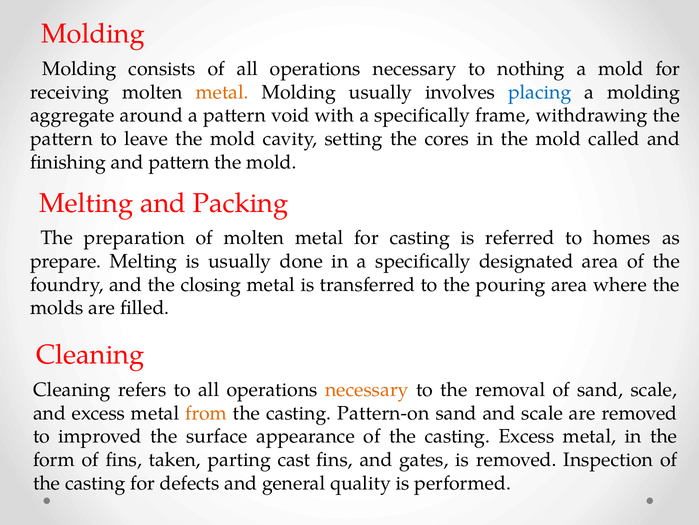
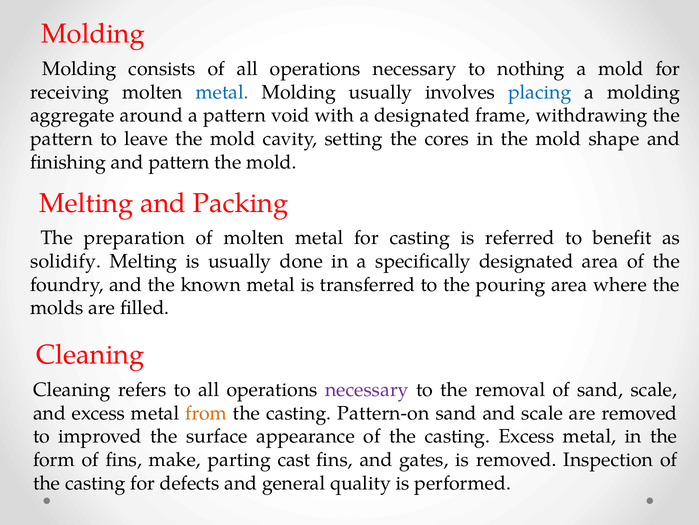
metal at (222, 92) colour: orange -> blue
with a specifically: specifically -> designated
called: called -> shape
homes: homes -> benefit
prepare: prepare -> solidify
closing: closing -> known
necessary at (367, 389) colour: orange -> purple
taken: taken -> make
